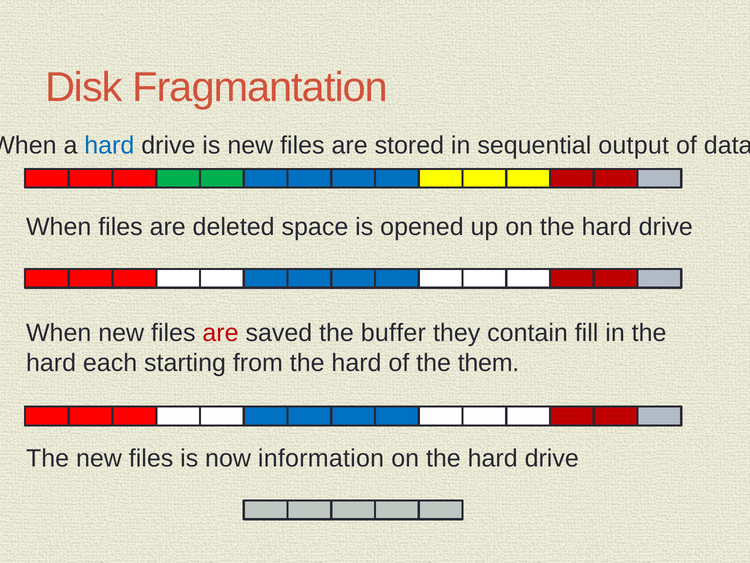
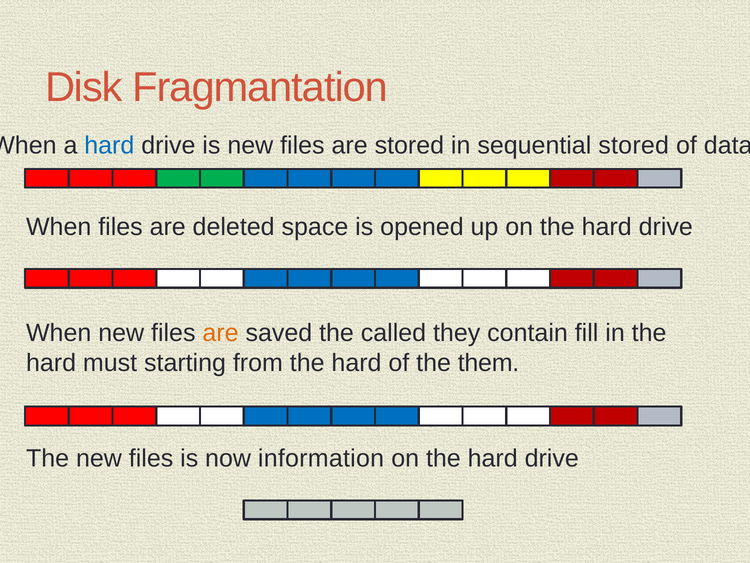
sequential output: output -> stored
are at (220, 333) colour: red -> orange
buffer: buffer -> called
each: each -> must
